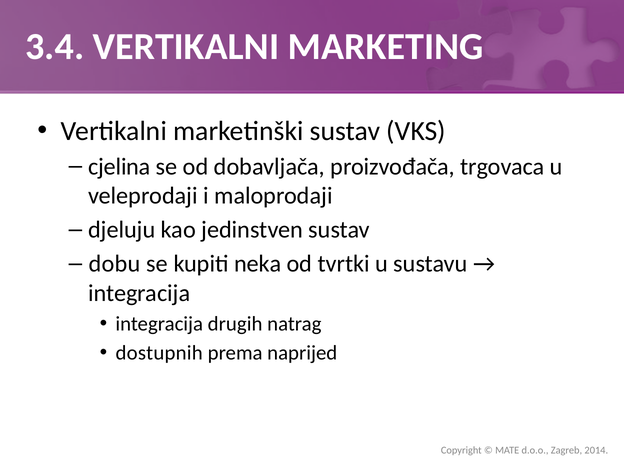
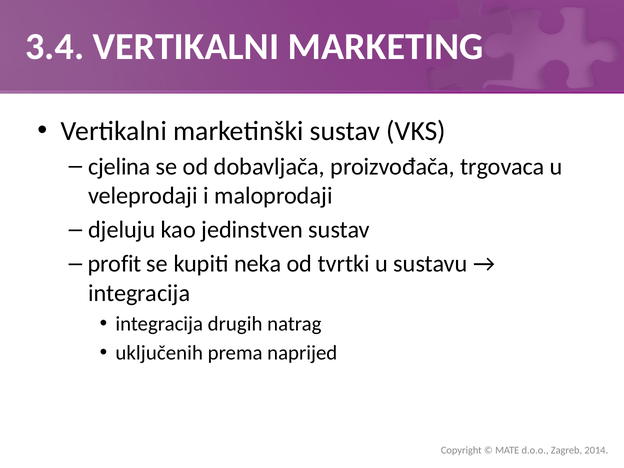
dobu: dobu -> profit
dostupnih: dostupnih -> uključenih
